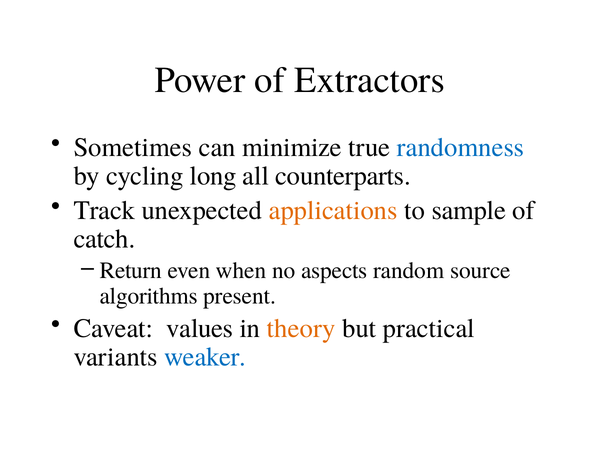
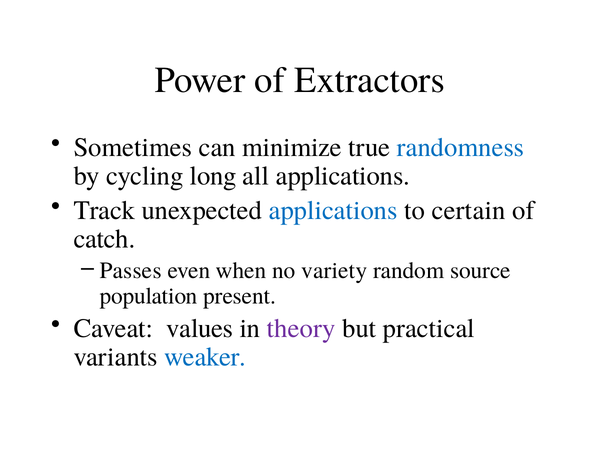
all counterparts: counterparts -> applications
applications at (333, 210) colour: orange -> blue
sample: sample -> certain
Return: Return -> Passes
aspects: aspects -> variety
algorithms: algorithms -> population
theory colour: orange -> purple
